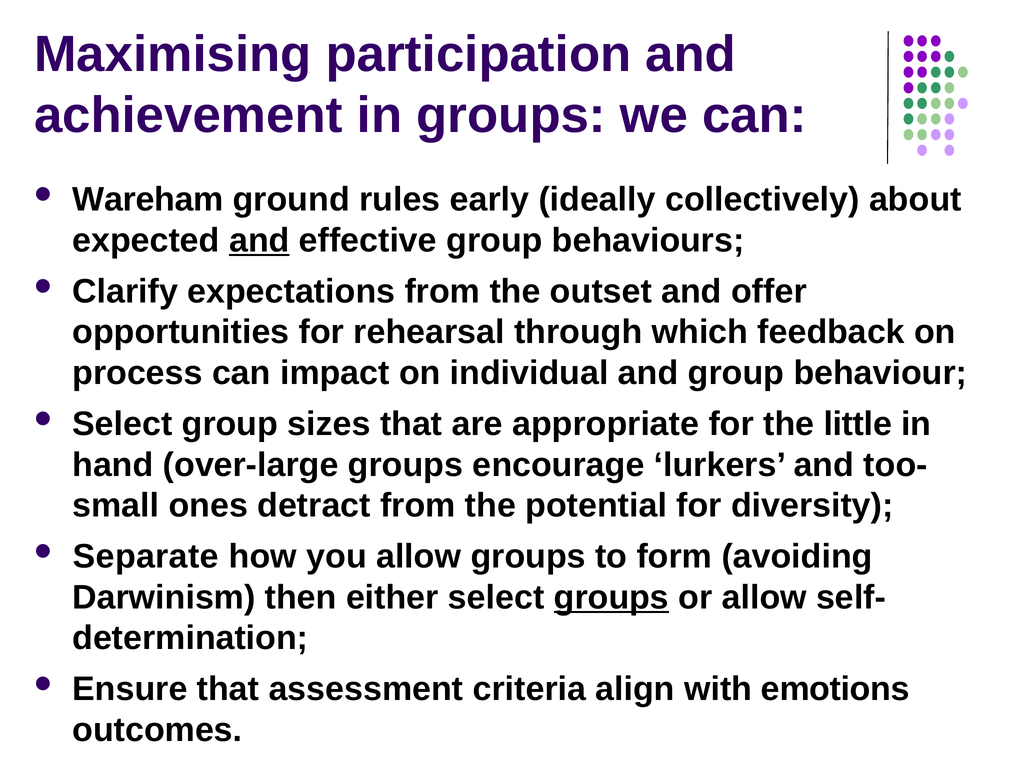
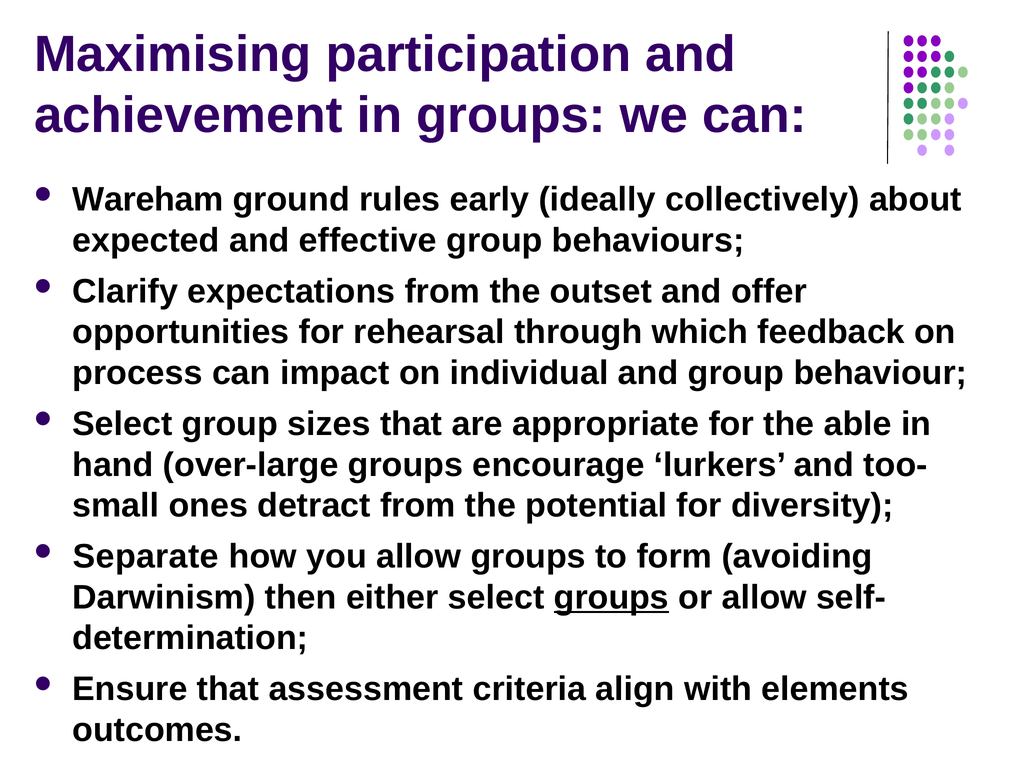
and at (259, 240) underline: present -> none
little: little -> able
emotions: emotions -> elements
